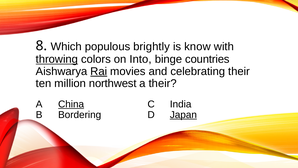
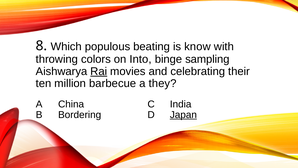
brightly: brightly -> beating
throwing underline: present -> none
countries: countries -> sampling
northwest: northwest -> barbecue
a their: their -> they
China underline: present -> none
